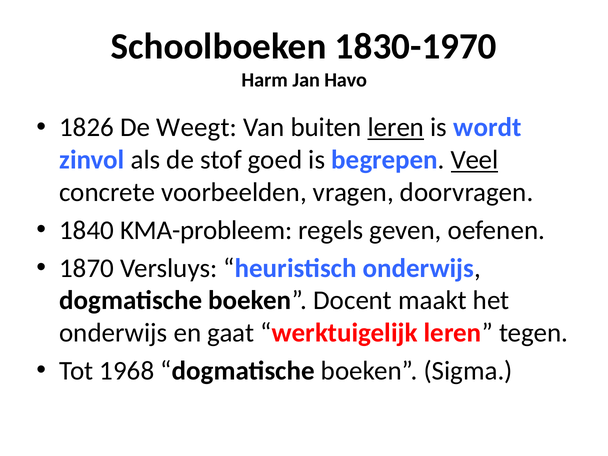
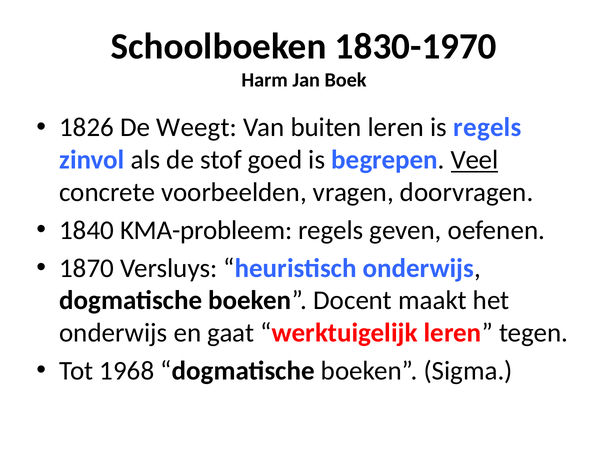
Havo: Havo -> Boek
leren at (396, 128) underline: present -> none
is wordt: wordt -> regels
